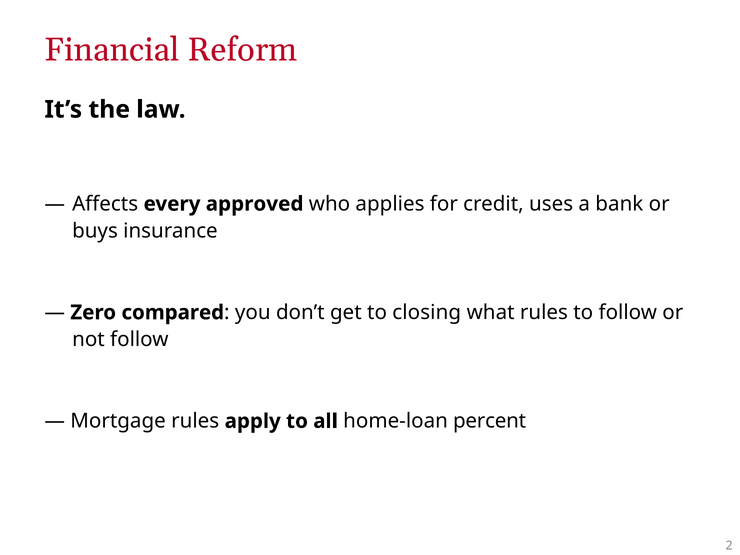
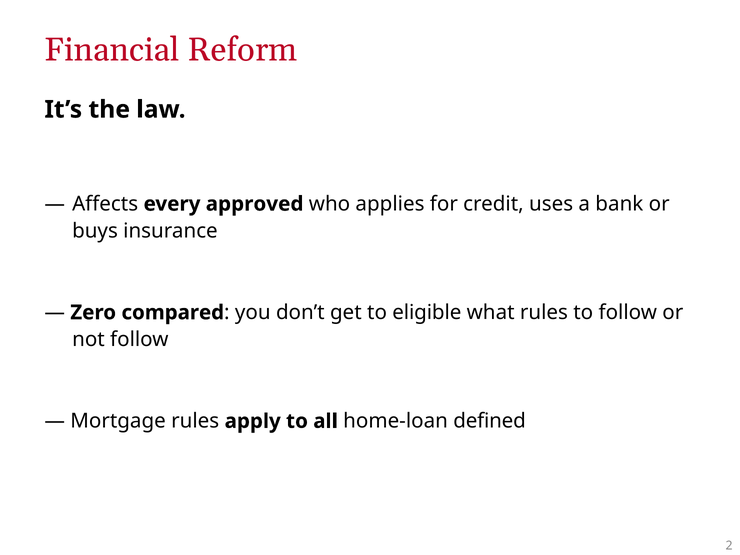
closing: closing -> eligible
percent: percent -> defined
